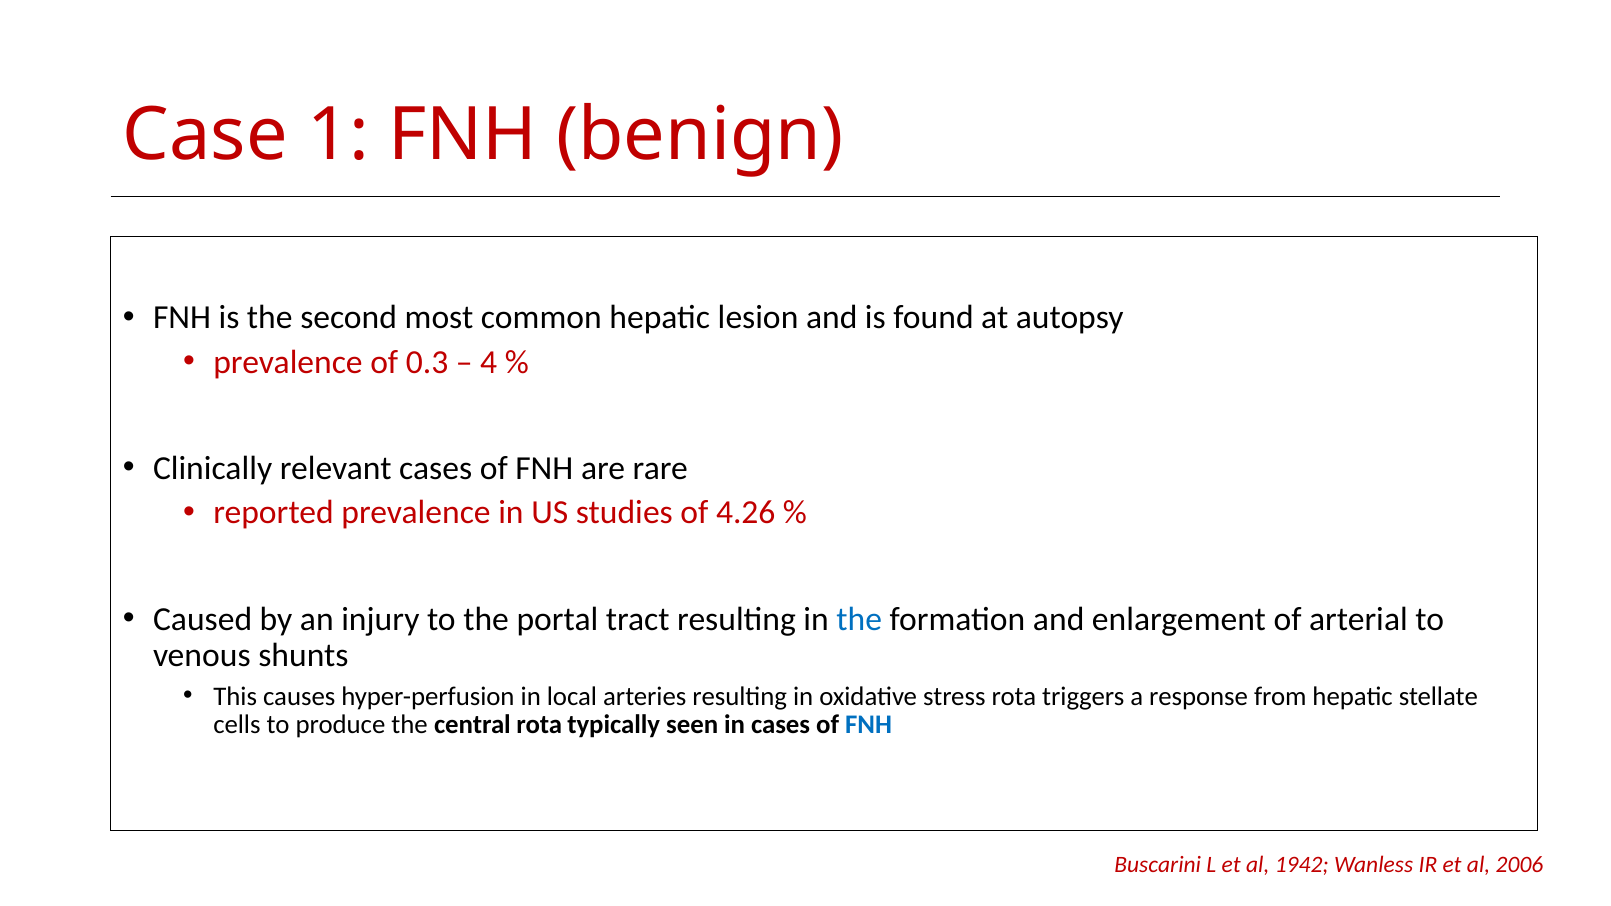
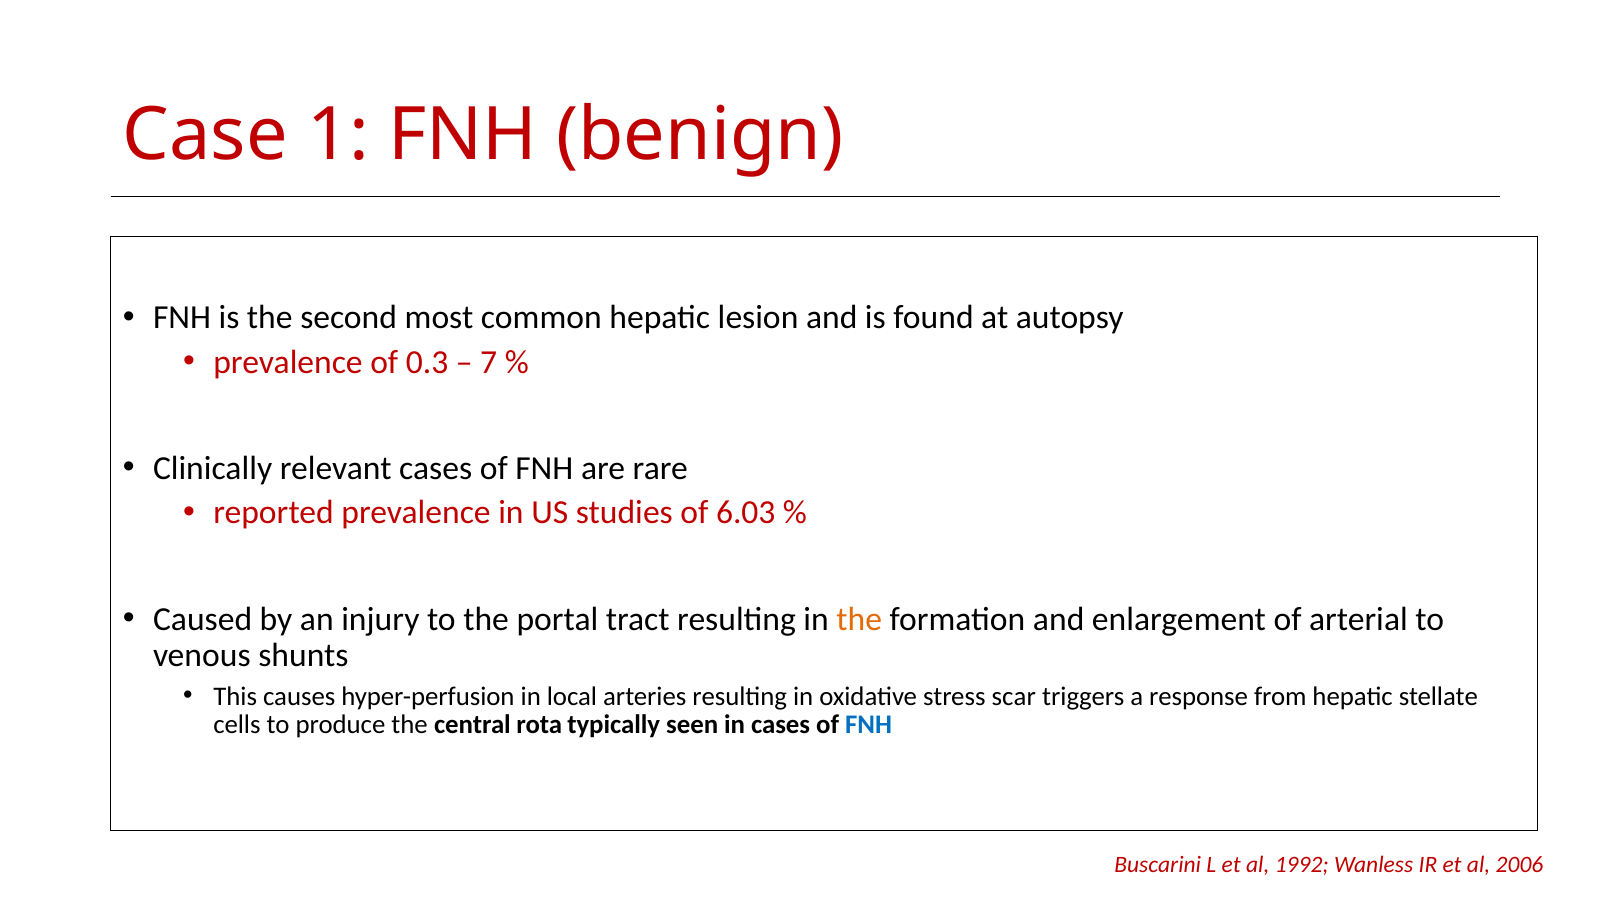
4: 4 -> 7
4.26: 4.26 -> 6.03
the at (859, 619) colour: blue -> orange
stress rota: rota -> scar
1942: 1942 -> 1992
